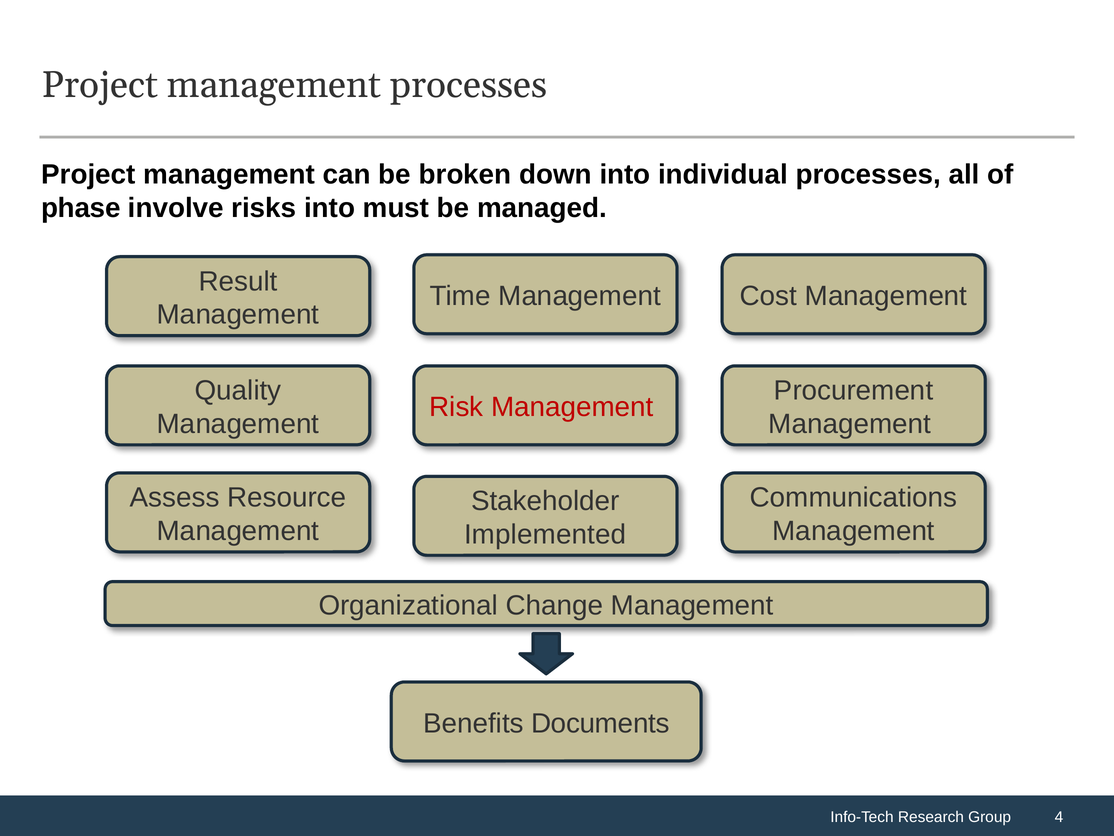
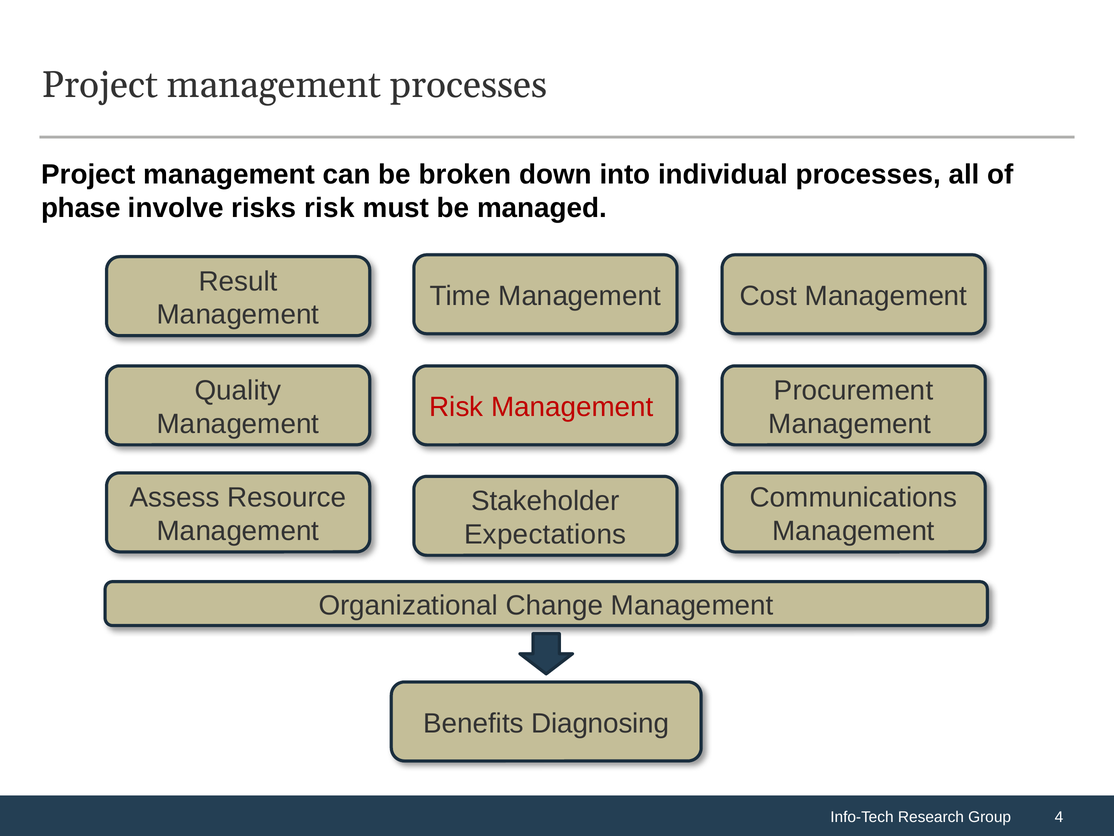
risks into: into -> risk
Implemented: Implemented -> Expectations
Documents: Documents -> Diagnosing
